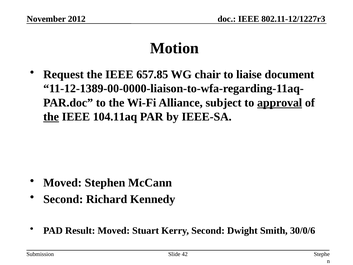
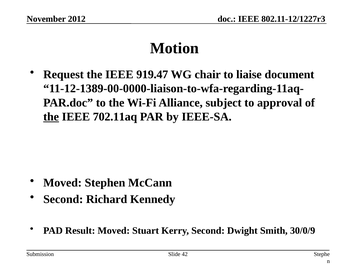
657.85: 657.85 -> 919.47
approval underline: present -> none
104.11aq: 104.11aq -> 702.11aq
30/0/6: 30/0/6 -> 30/0/9
